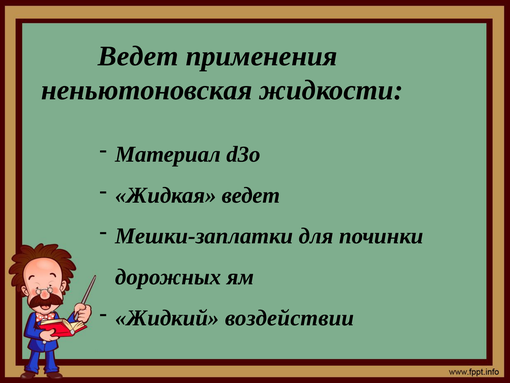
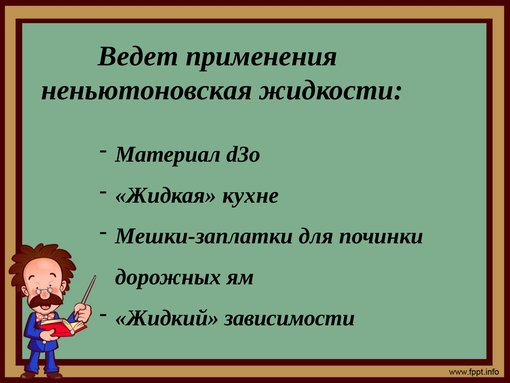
Жидкая ведет: ведет -> кухне
воздействии: воздействии -> зависимости
